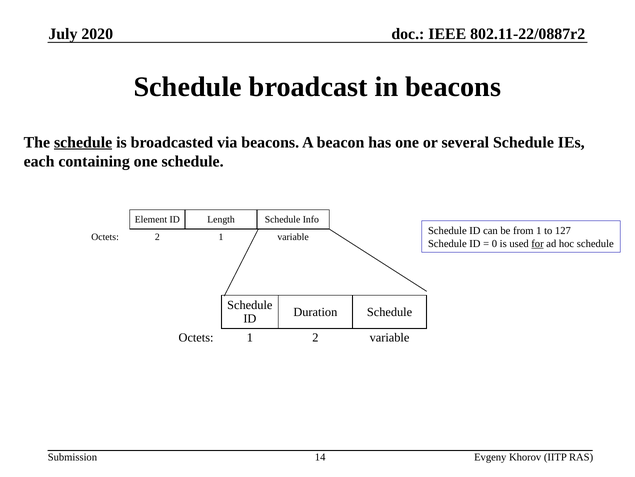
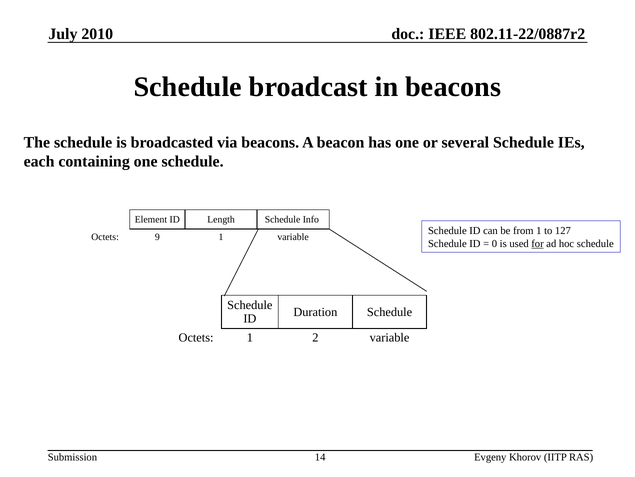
2020: 2020 -> 2010
schedule at (83, 142) underline: present -> none
Octets 2: 2 -> 9
